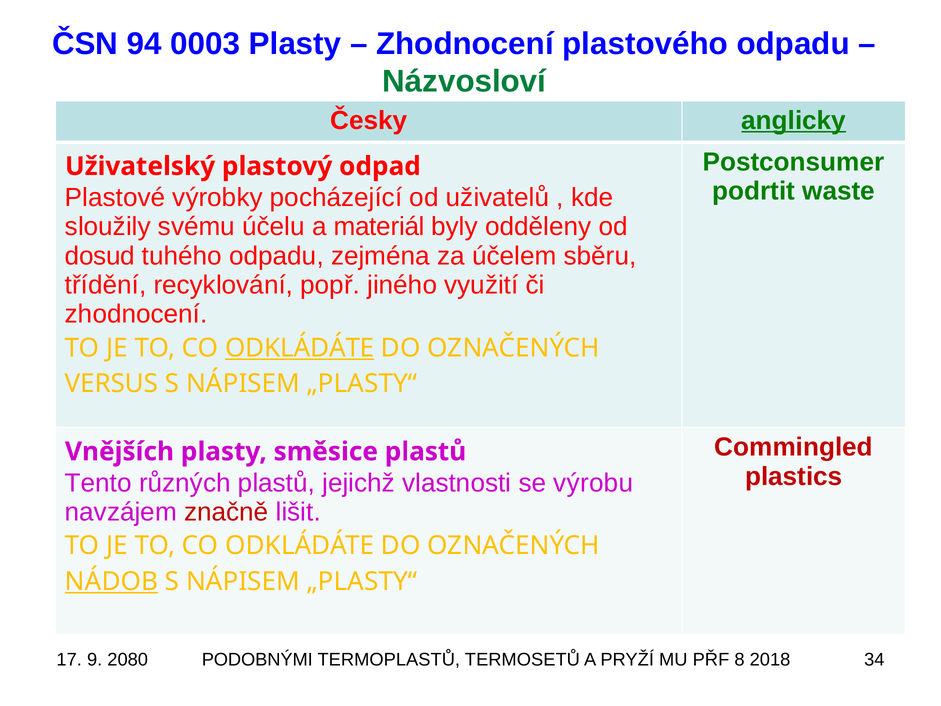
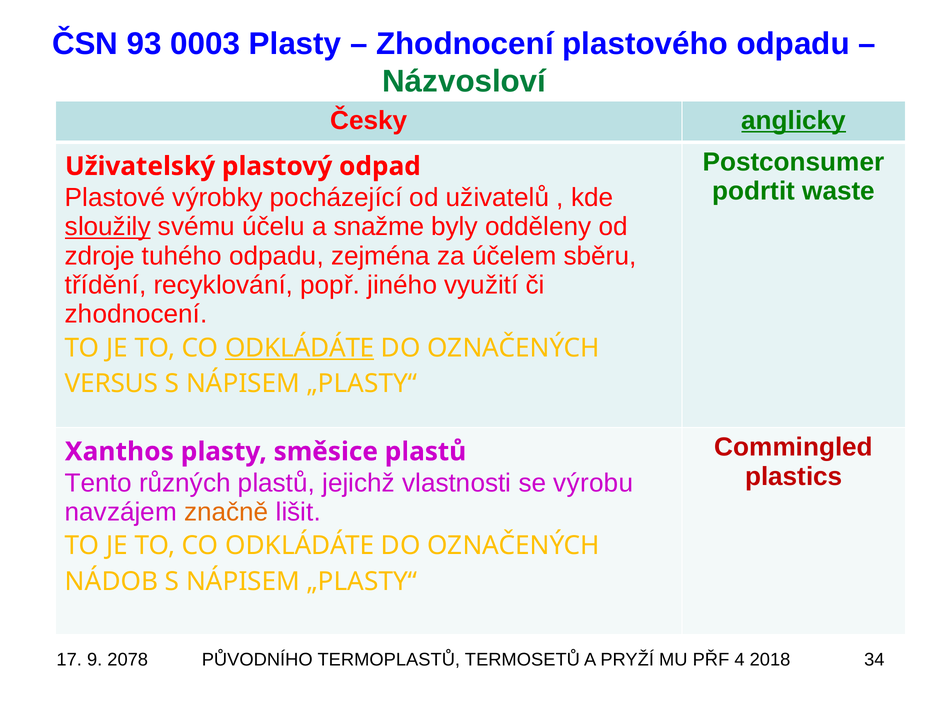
94: 94 -> 93
sloužily underline: none -> present
materiál: materiál -> snažme
dosud: dosud -> zdroje
Vnějších: Vnějších -> Xanthos
značně colour: red -> orange
NÁDOB underline: present -> none
2080: 2080 -> 2078
PODOBNÝMI: PODOBNÝMI -> PŮVODNÍHO
8: 8 -> 4
